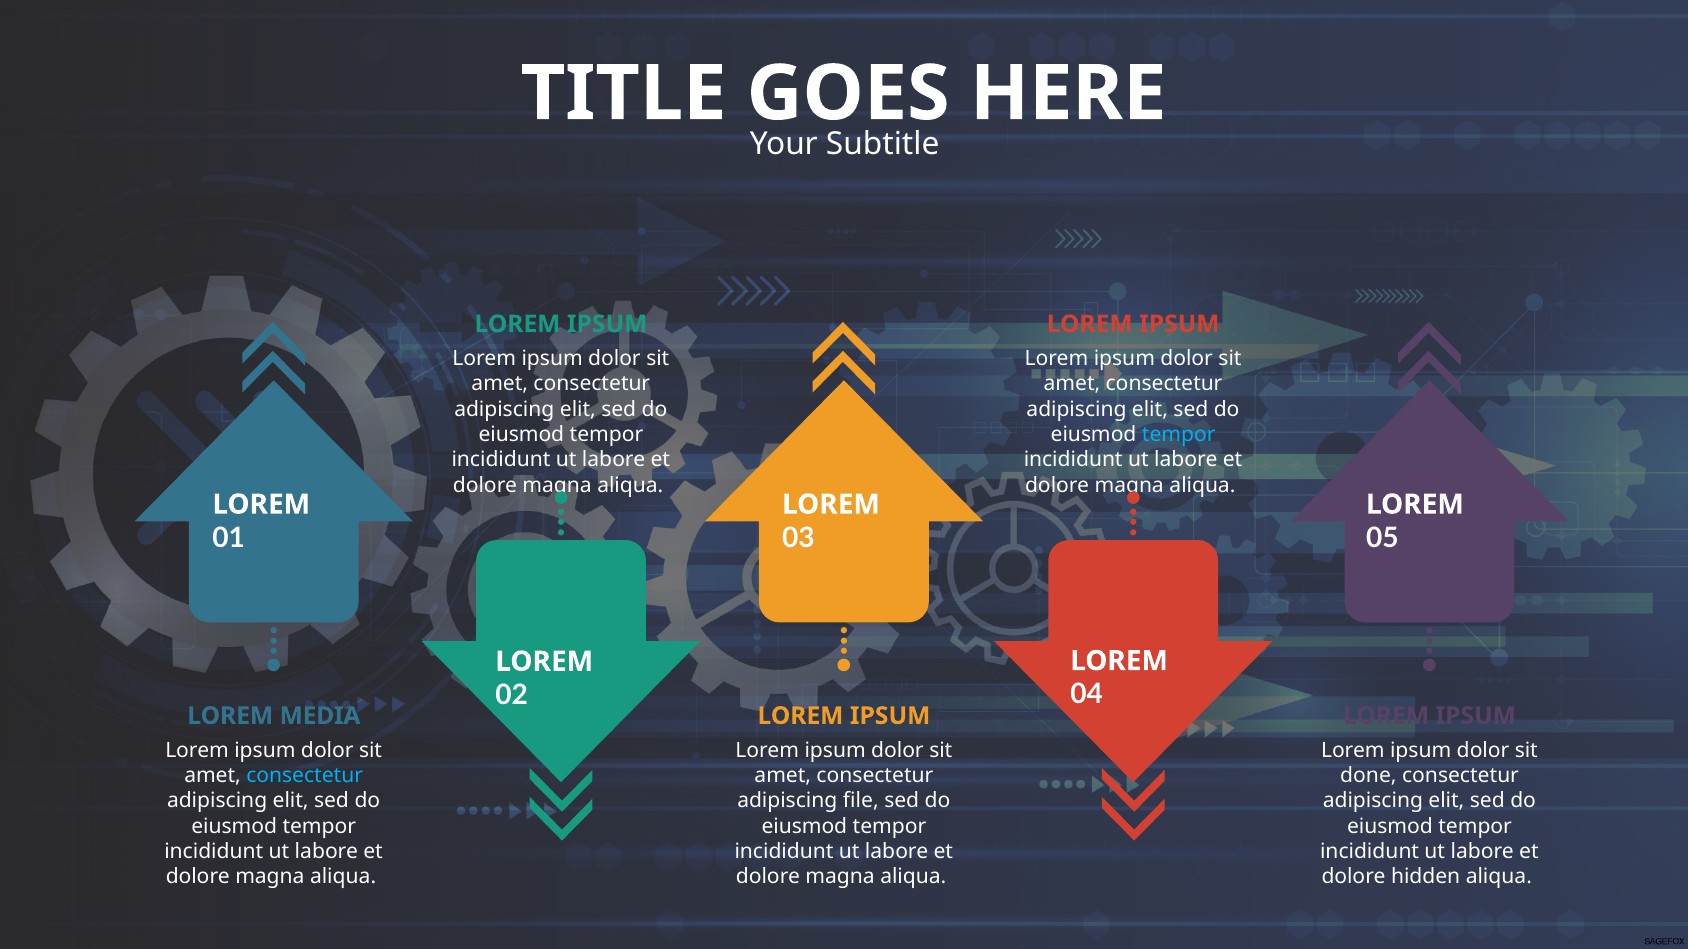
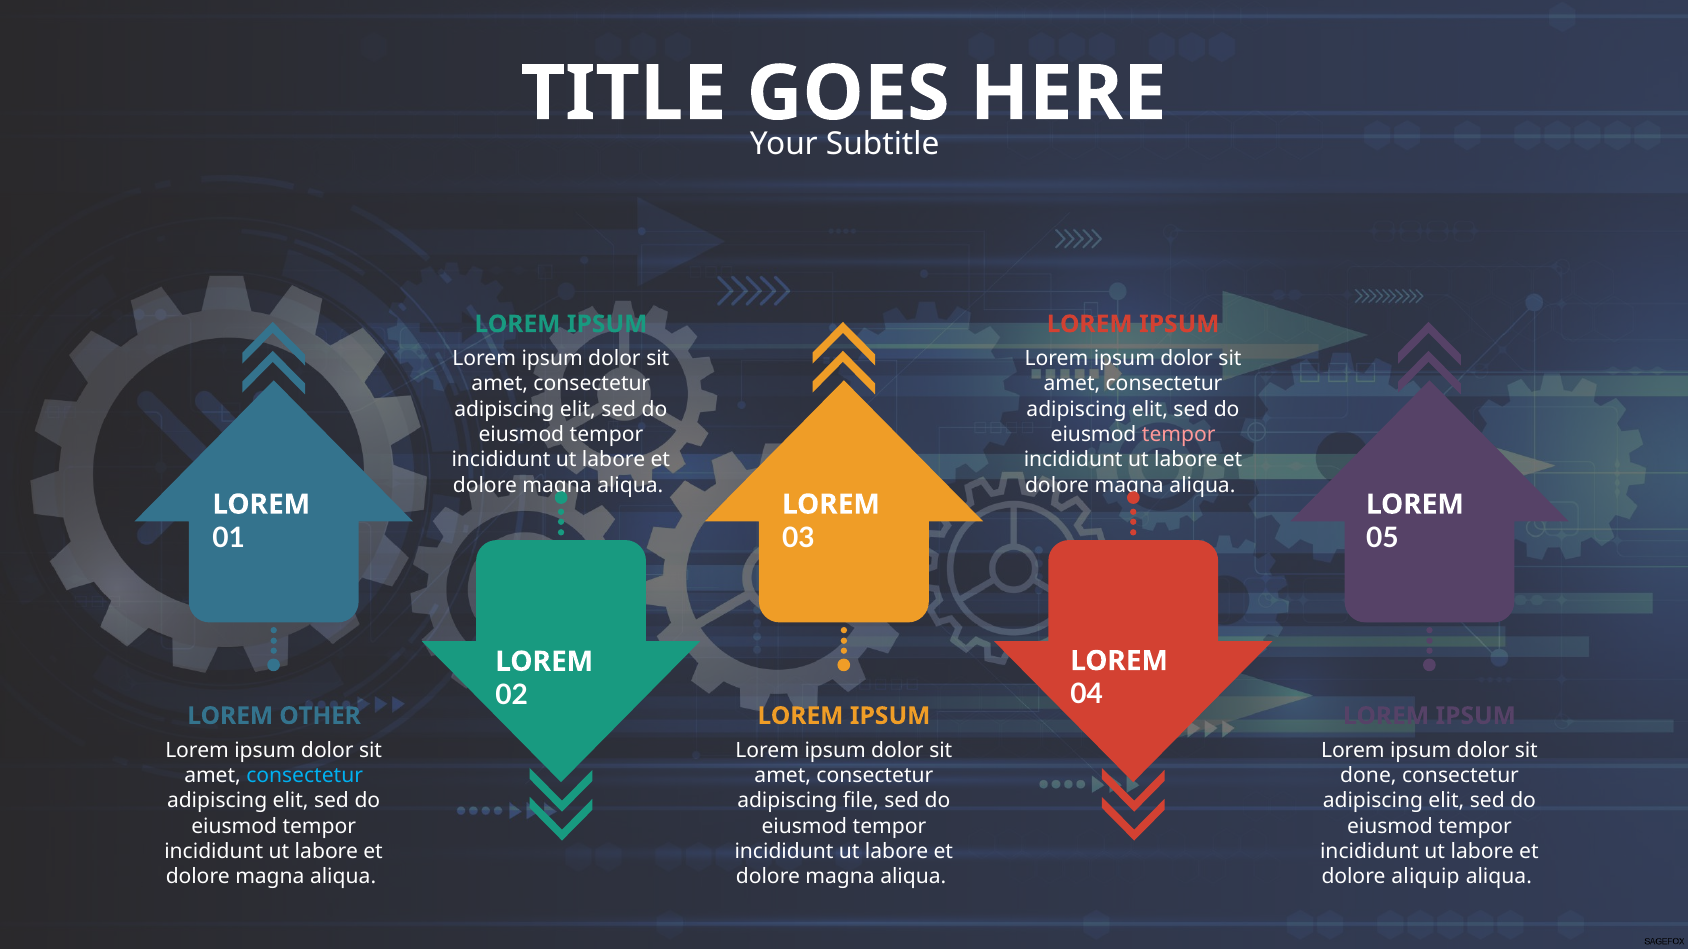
tempor at (1179, 435) colour: light blue -> pink
MEDIA: MEDIA -> OTHER
hidden: hidden -> aliquip
